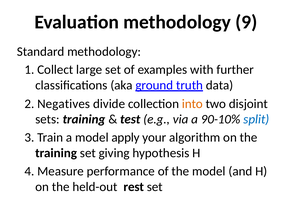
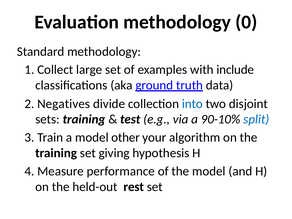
9: 9 -> 0
further: further -> include
into colour: orange -> blue
apply: apply -> other
